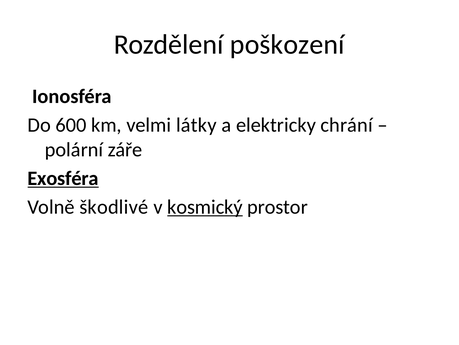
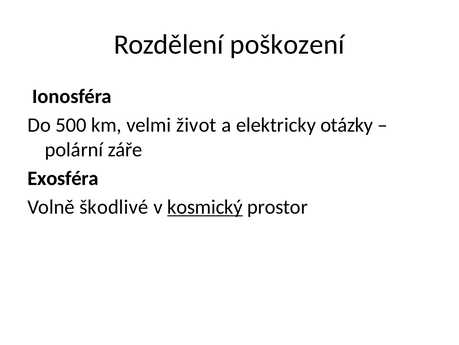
600: 600 -> 500
látky: látky -> život
chrání: chrání -> otázky
Exosféra underline: present -> none
